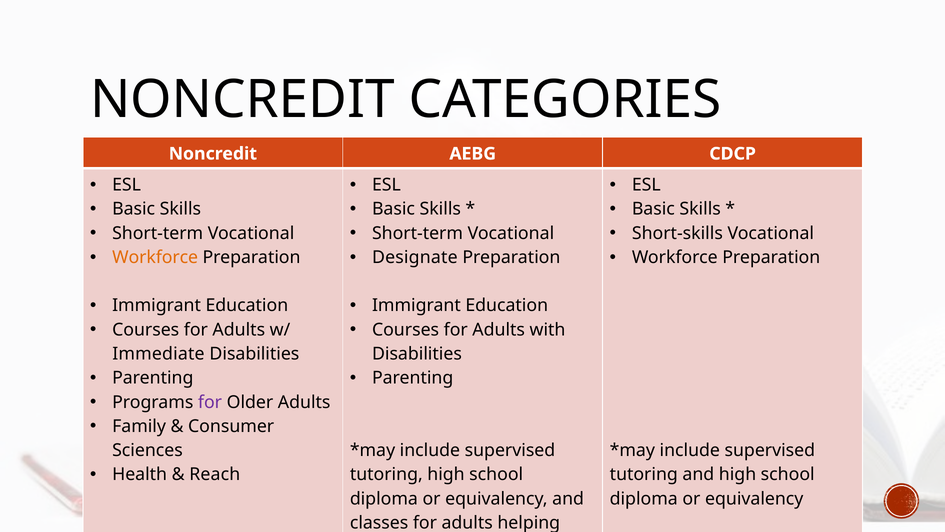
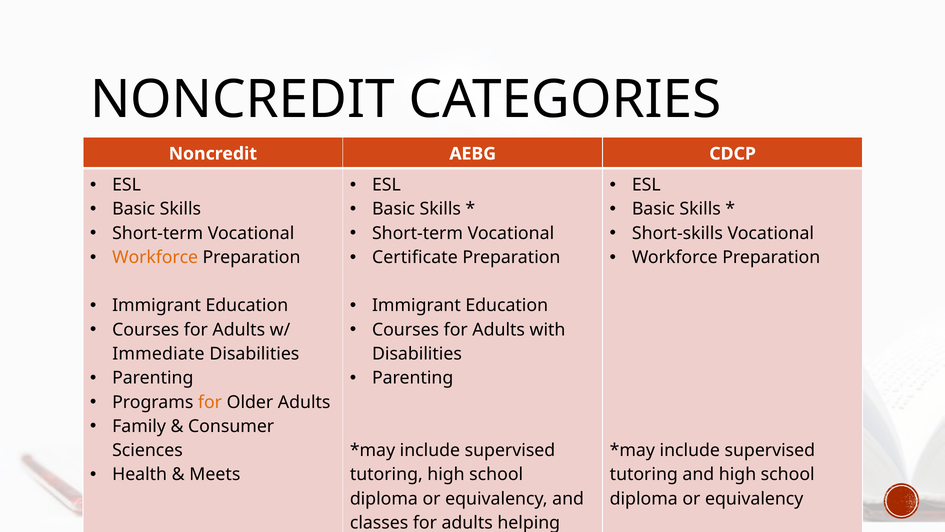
Designate: Designate -> Certificate
for at (210, 402) colour: purple -> orange
Reach: Reach -> Meets
